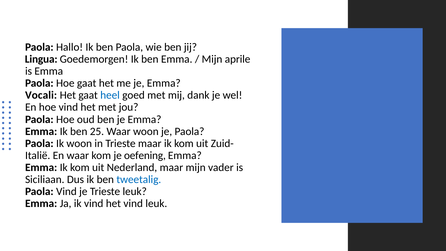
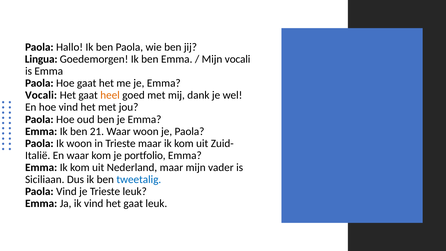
Mijn aprile: aprile -> vocali
heel colour: blue -> orange
25: 25 -> 21
oefening: oefening -> portfolio
vind het vind: vind -> gaat
